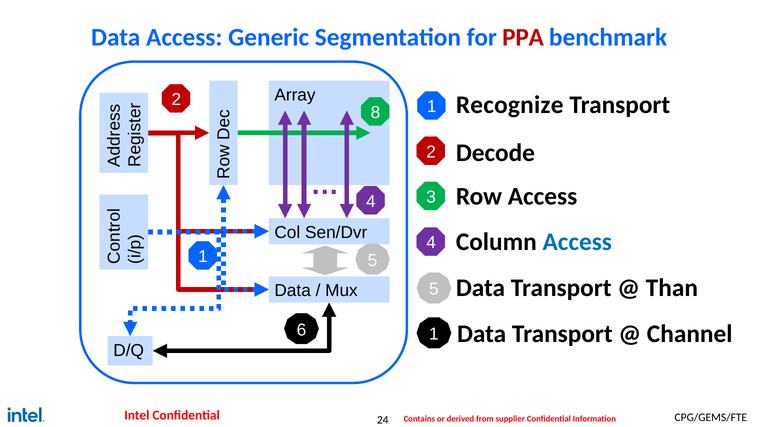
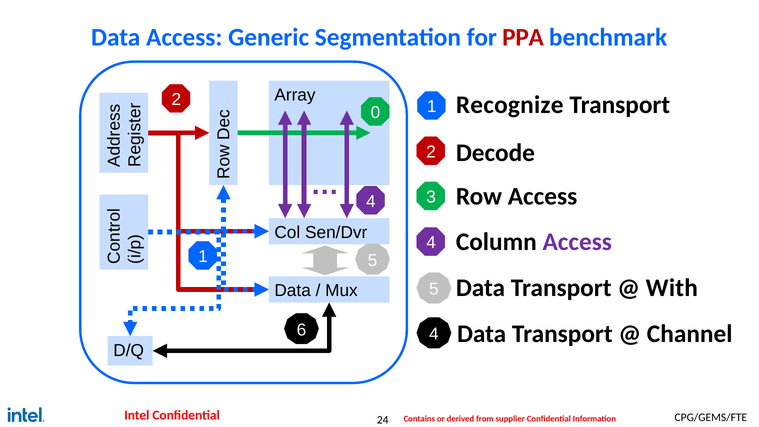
8: 8 -> 0
Access at (577, 242) colour: blue -> purple
Than: Than -> With
6 1: 1 -> 4
